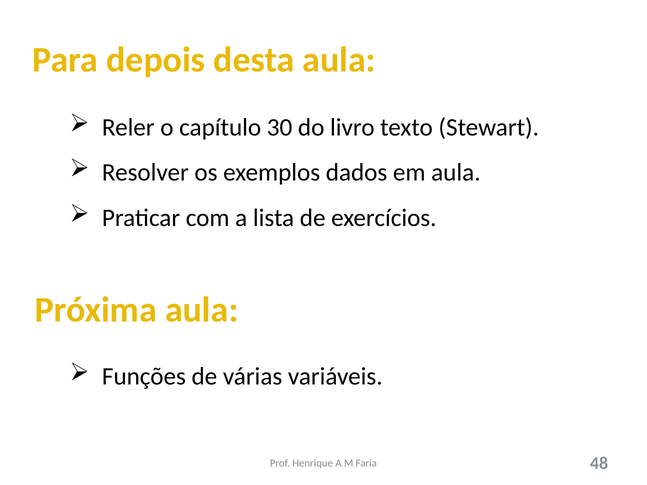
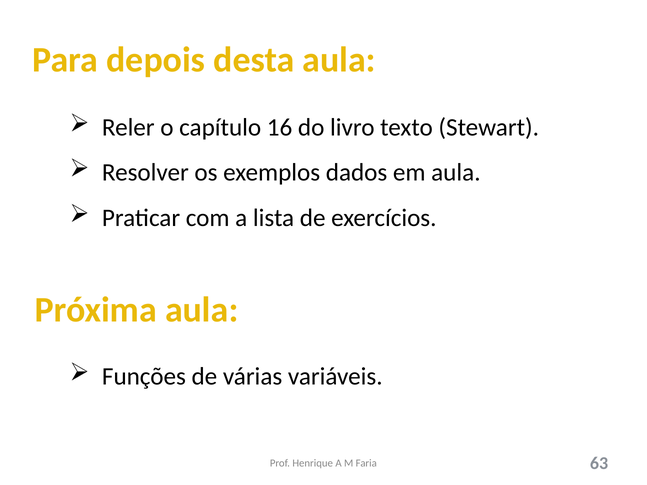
30: 30 -> 16
48: 48 -> 63
